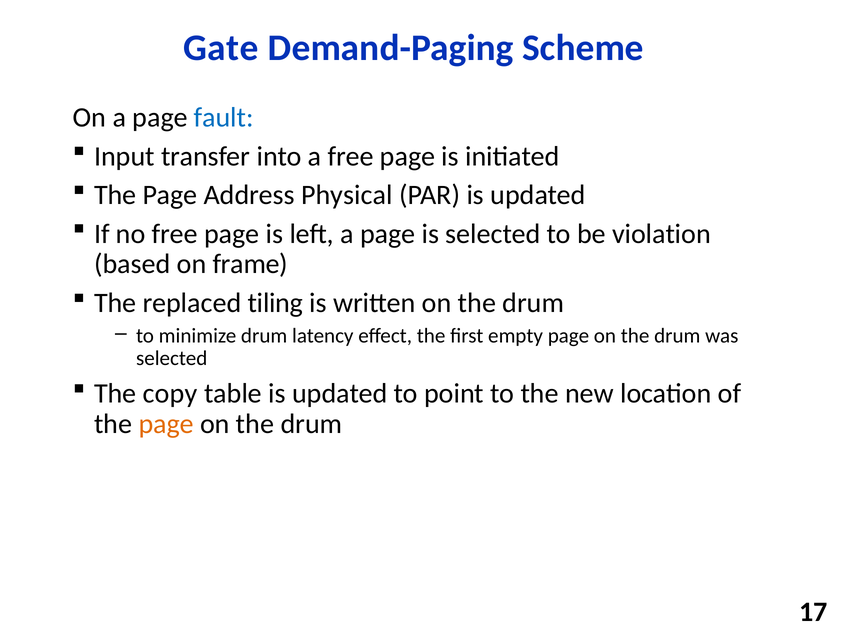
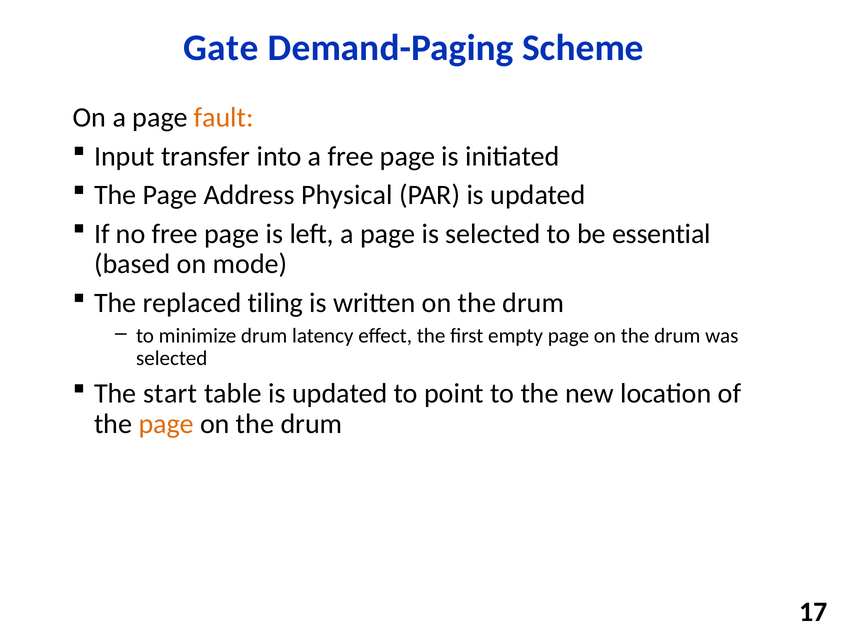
fault colour: blue -> orange
violation: violation -> essential
frame: frame -> mode
copy: copy -> start
